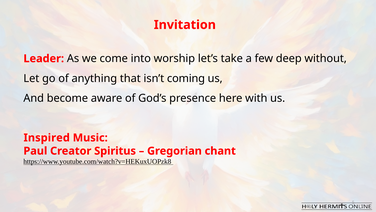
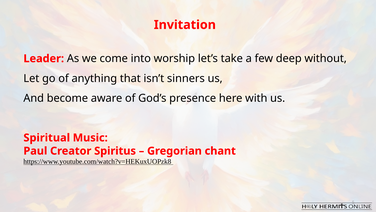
coming: coming -> sinners
Inspired: Inspired -> Spiritual
